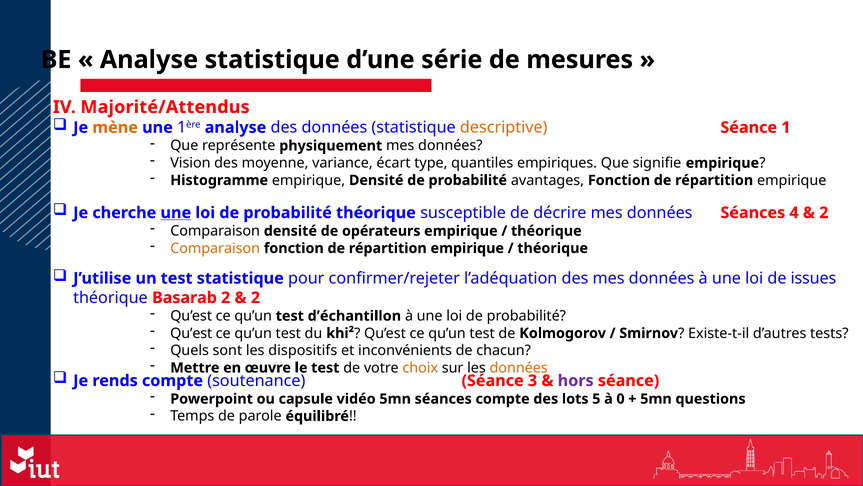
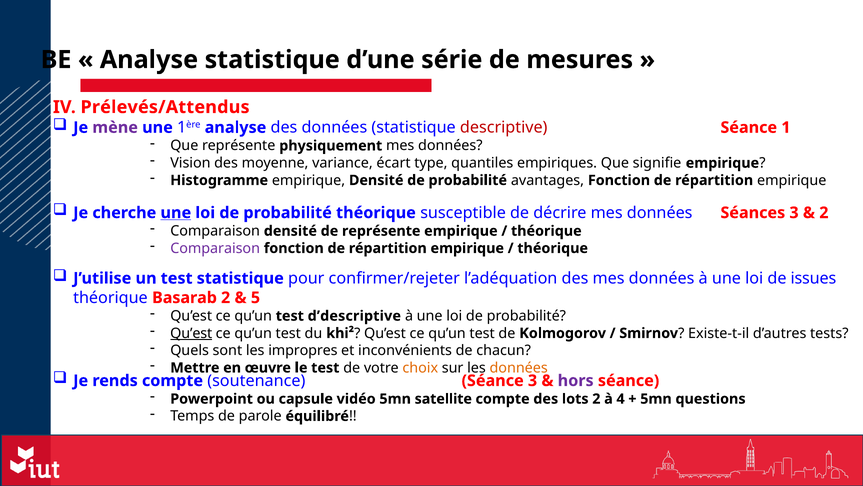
Majorité/Attendus: Majorité/Attendus -> Prélevés/Attendus
mène colour: orange -> purple
descriptive colour: orange -> red
Séances 4: 4 -> 3
de opérateurs: opérateurs -> représente
Comparaison at (215, 248) colour: orange -> purple
2 at (255, 297): 2 -> 5
d’échantillon: d’échantillon -> d’descriptive
Qu’est at (191, 333) underline: none -> present
dispositifs: dispositifs -> impropres
5mn séances: séances -> satellite
lots 5: 5 -> 2
0: 0 -> 4
